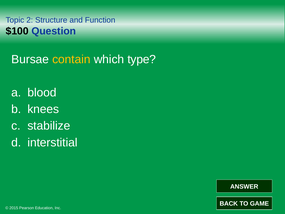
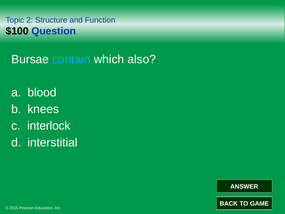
contain colour: yellow -> light blue
type: type -> also
stabilize: stabilize -> interlock
